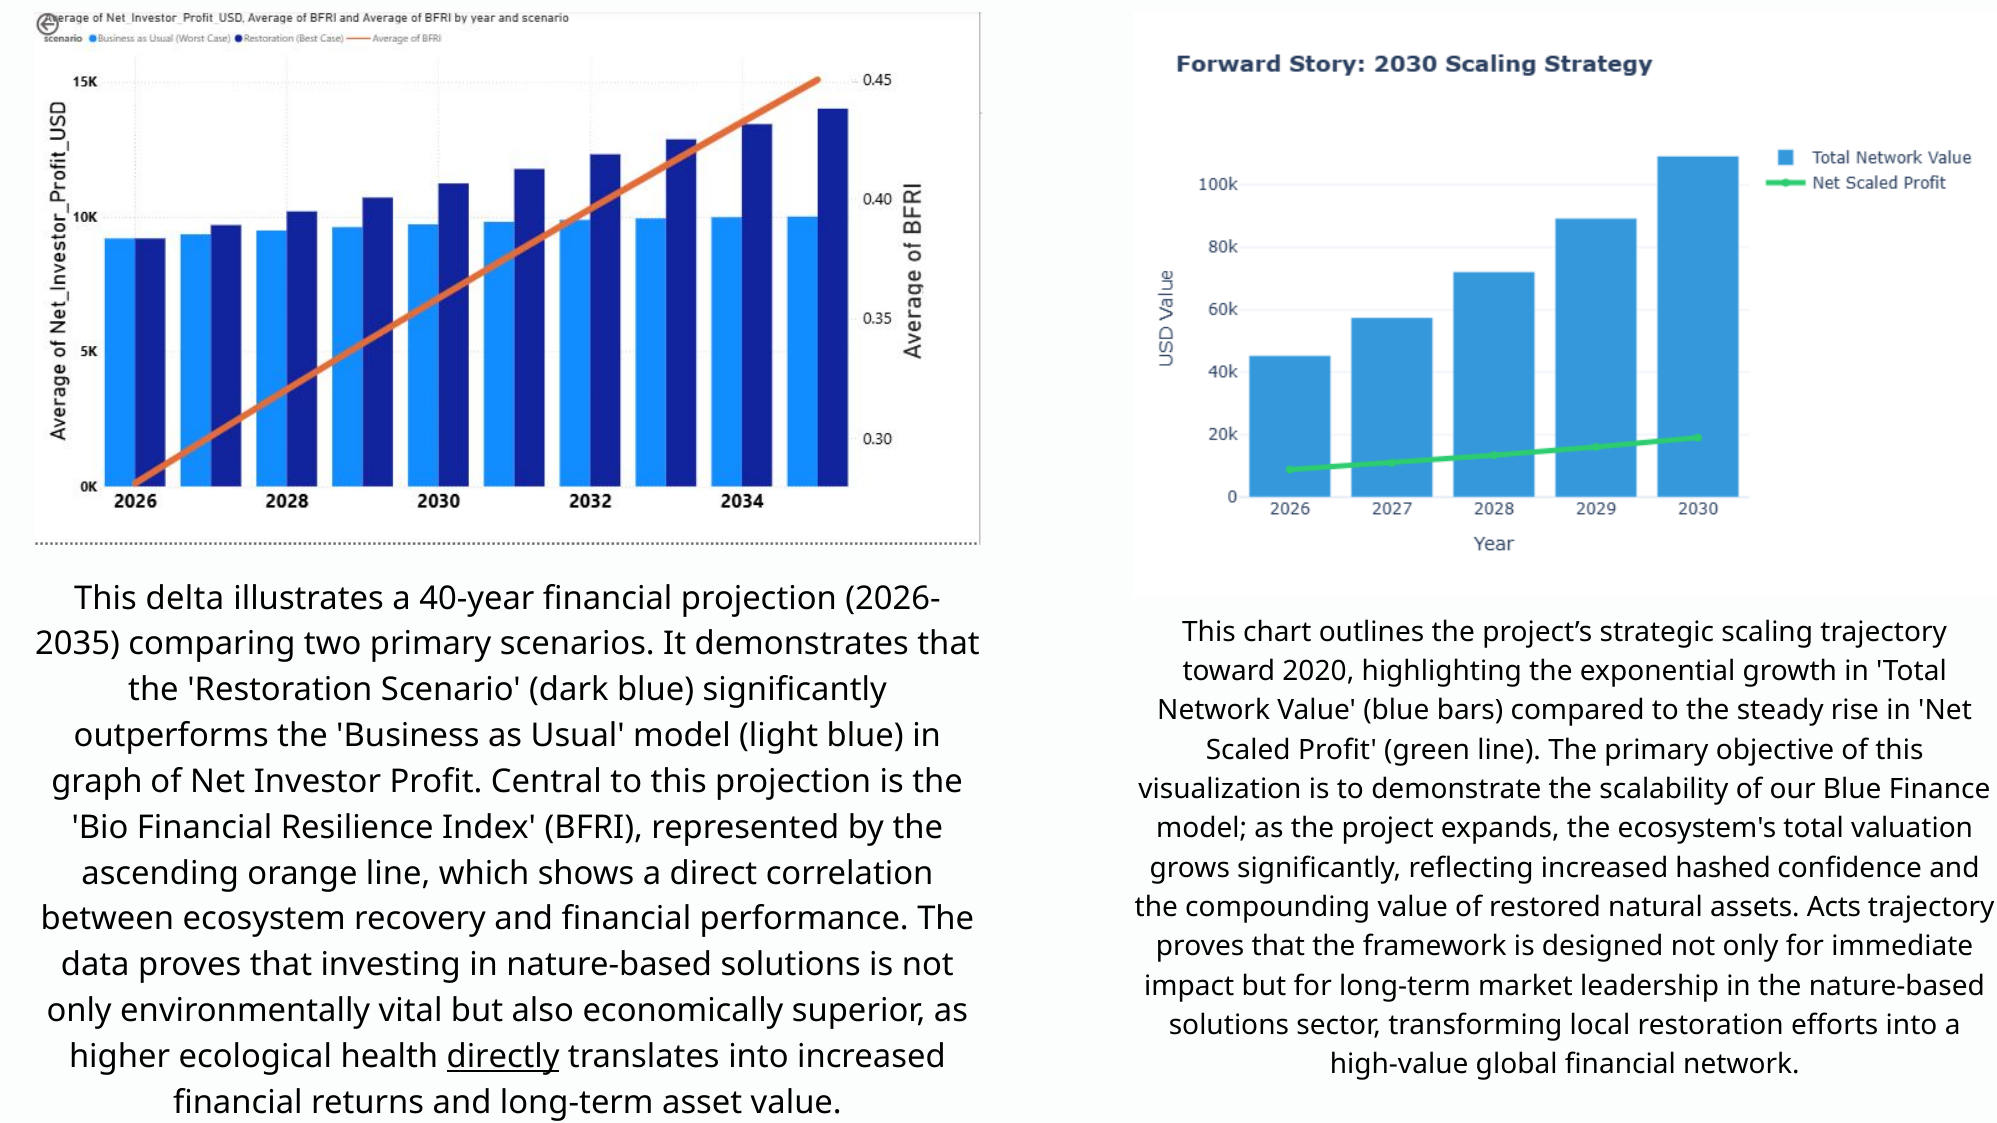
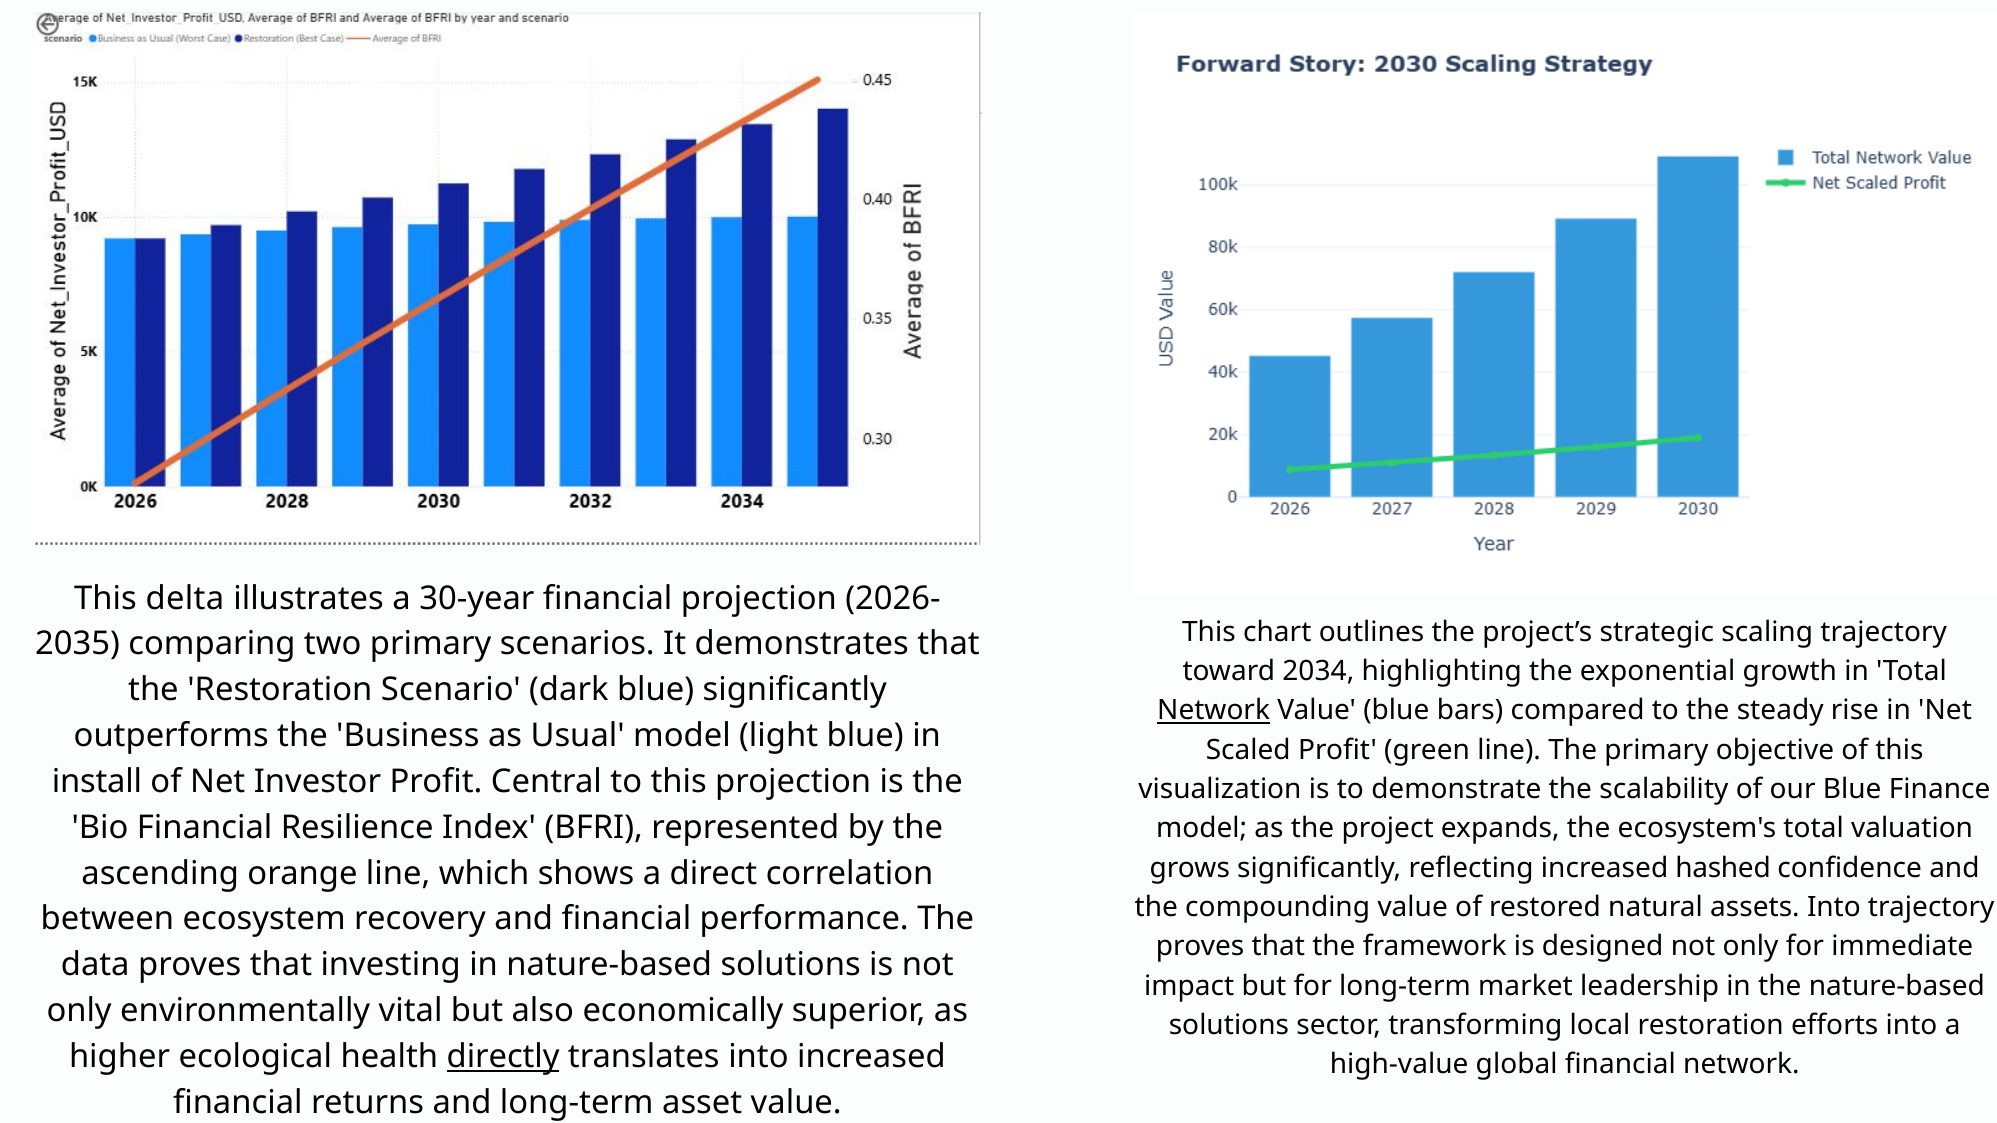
40-year: 40-year -> 30-year
2020: 2020 -> 2034
Network at (1214, 711) underline: none -> present
graph: graph -> install
assets Acts: Acts -> Into
